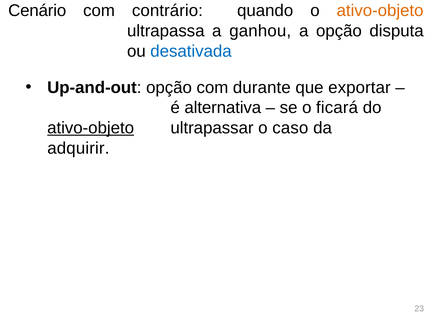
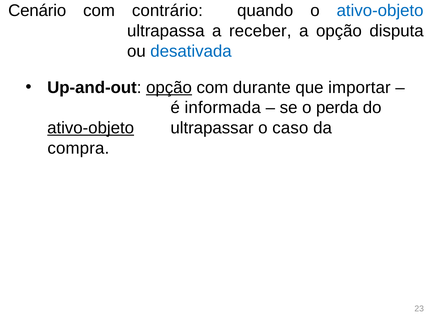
ativo-objeto at (380, 11) colour: orange -> blue
ganhou: ganhou -> receber
opção at (169, 87) underline: none -> present
exportar: exportar -> importar
alternativa: alternativa -> informada
ficará: ficará -> perda
adquirir: adquirir -> compra
